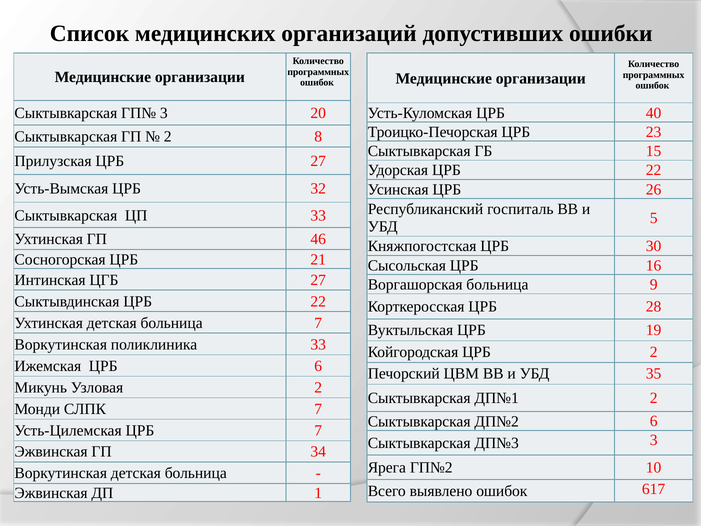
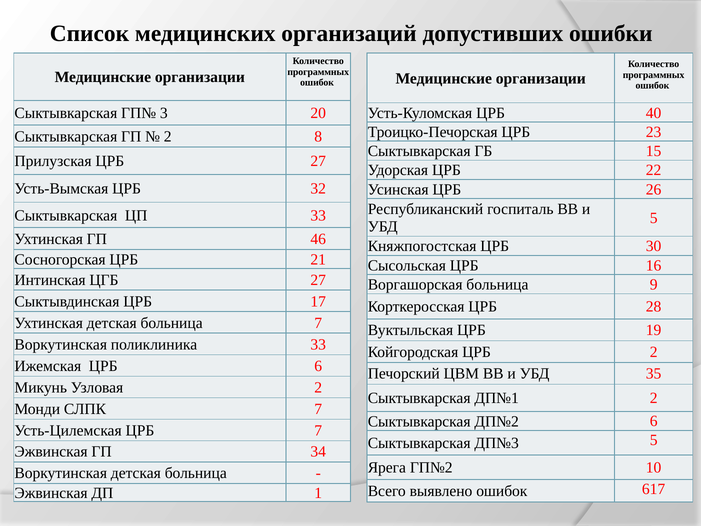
Сыктывдинская ЦРБ 22: 22 -> 17
ДП№3 3: 3 -> 5
